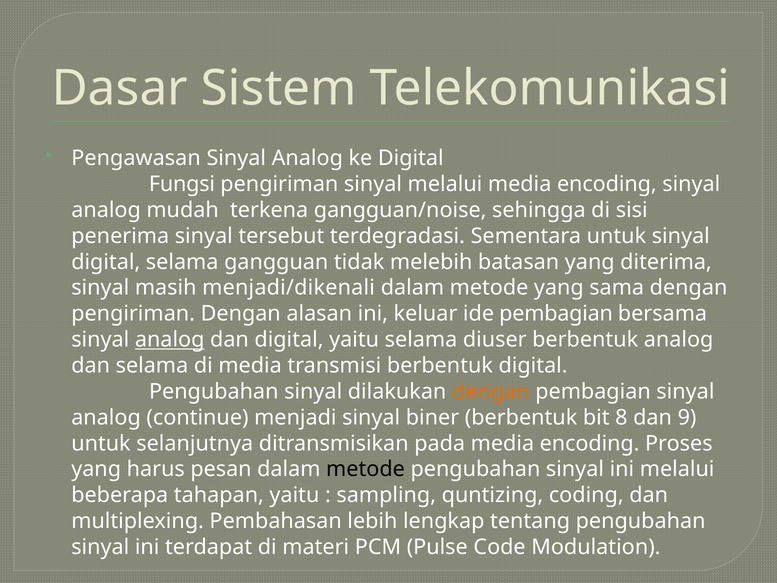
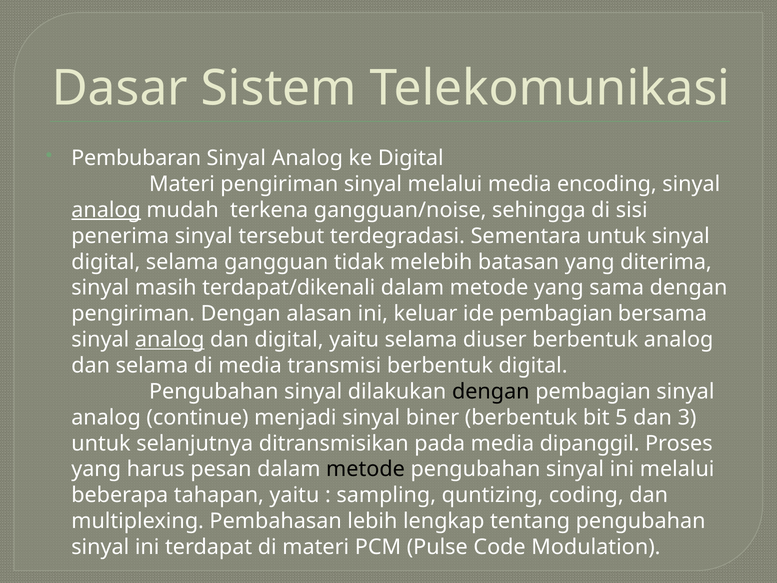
Pengawasan: Pengawasan -> Pembubaran
Fungsi at (182, 184): Fungsi -> Materi
analog at (106, 210) underline: none -> present
menjadi/dikenali: menjadi/dikenali -> terdapat/dikenali
dengan at (491, 391) colour: orange -> black
8: 8 -> 5
9: 9 -> 3
pada media encoding: encoding -> dipanggil
